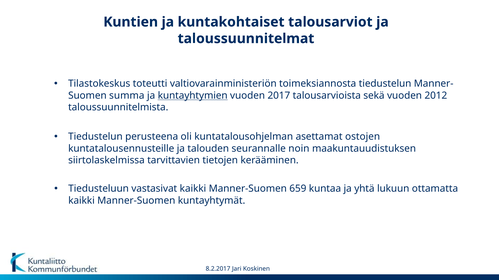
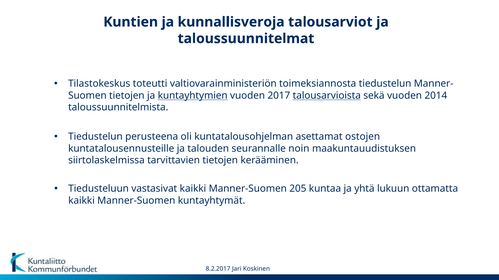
kuntakohtaiset: kuntakohtaiset -> kunnallisveroja
summa at (127, 96): summa -> tietojen
talousarvioista underline: none -> present
2012: 2012 -> 2014
659: 659 -> 205
